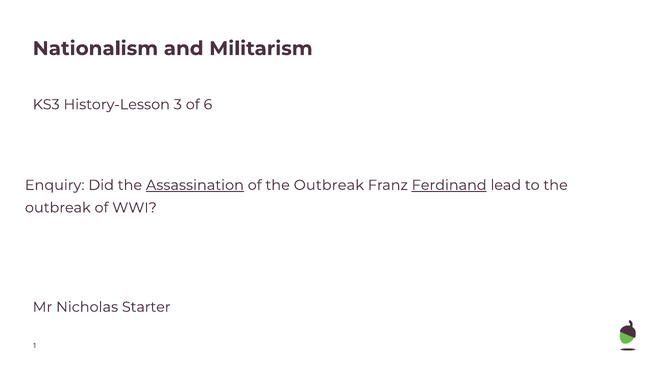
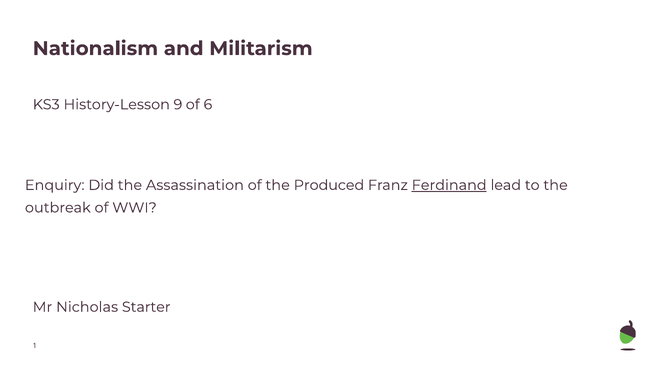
3: 3 -> 9
Assassination underline: present -> none
of the Outbreak: Outbreak -> Produced
